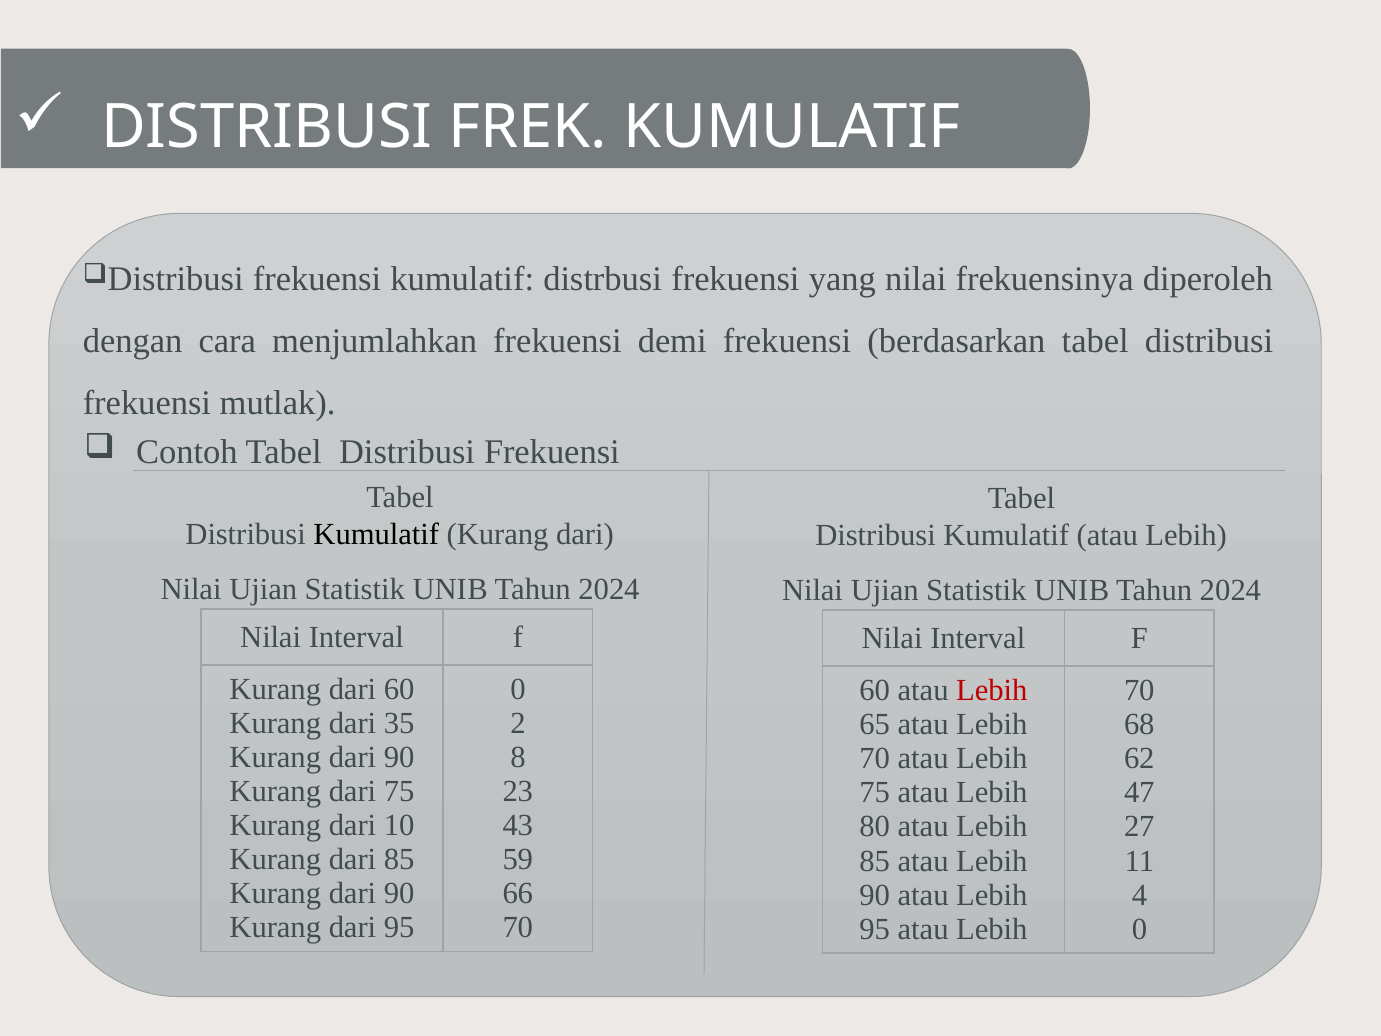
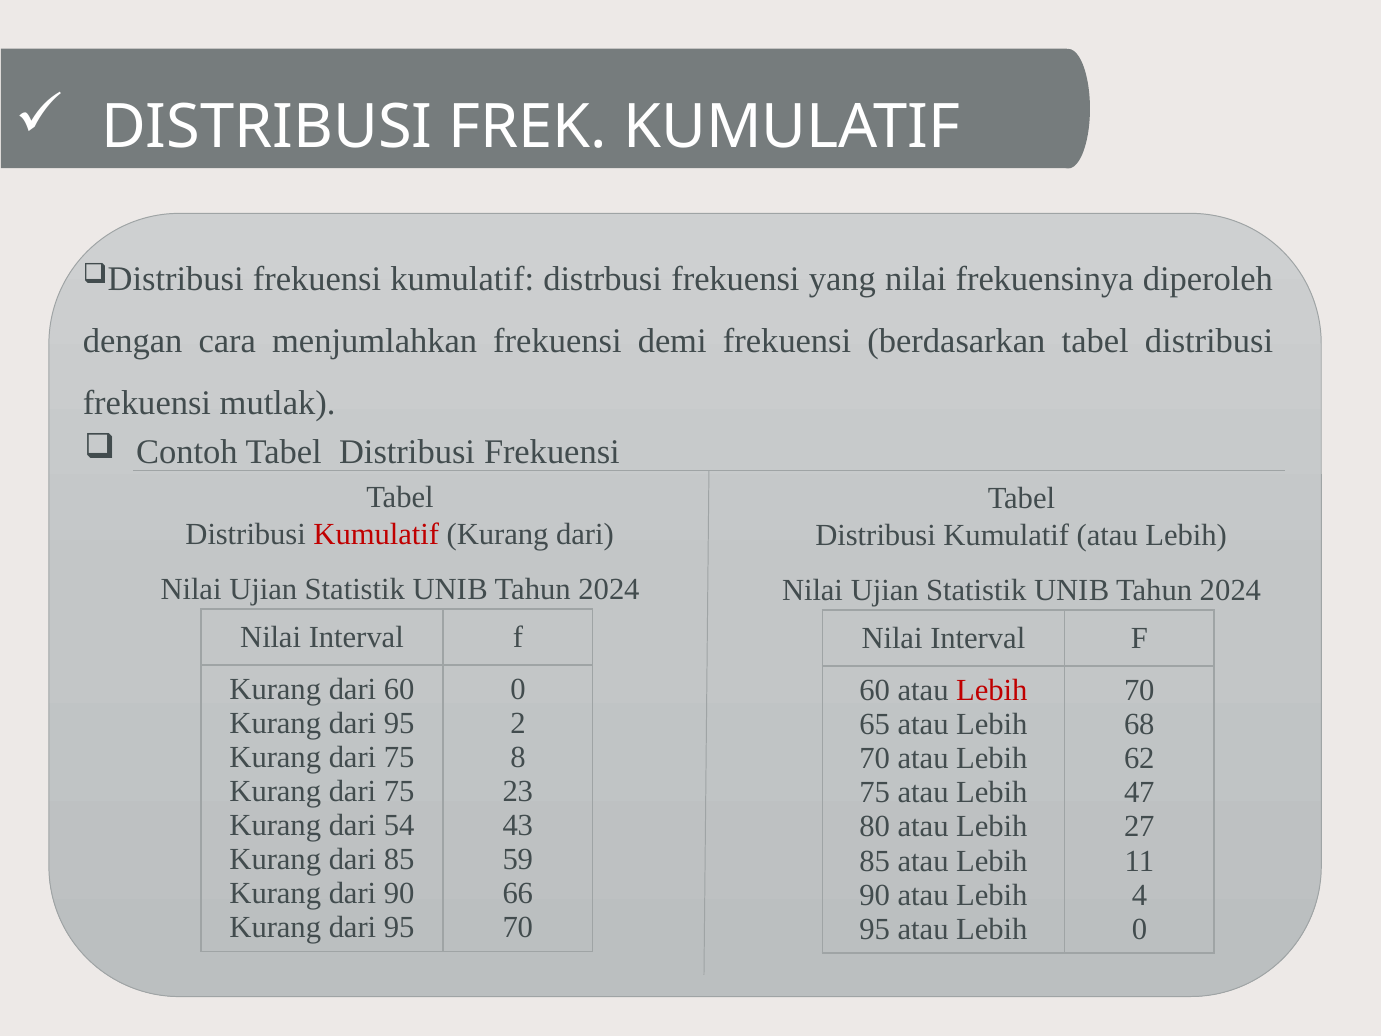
Kumulatif at (376, 534) colour: black -> red
35 at (399, 723): 35 -> 95
90 at (399, 757): 90 -> 75
10: 10 -> 54
